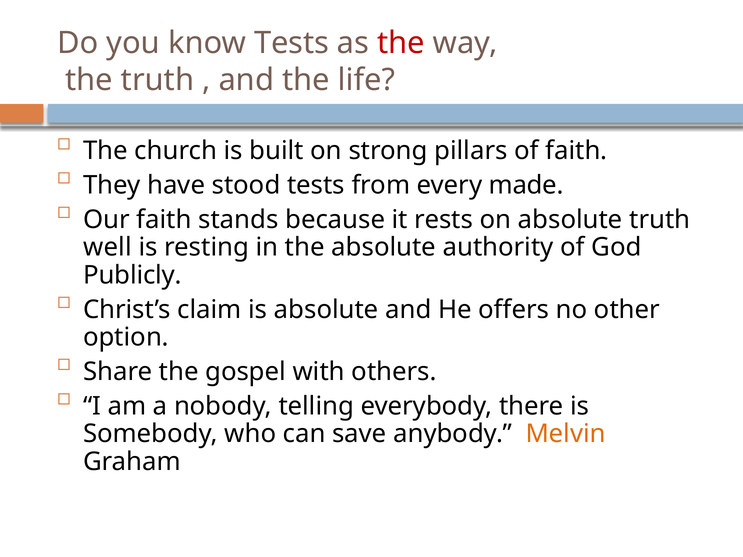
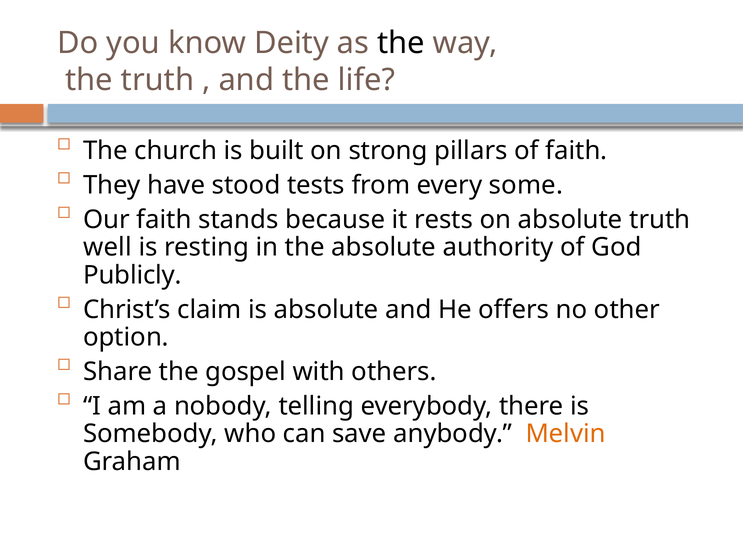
know Tests: Tests -> Deity
the at (401, 43) colour: red -> black
made: made -> some
